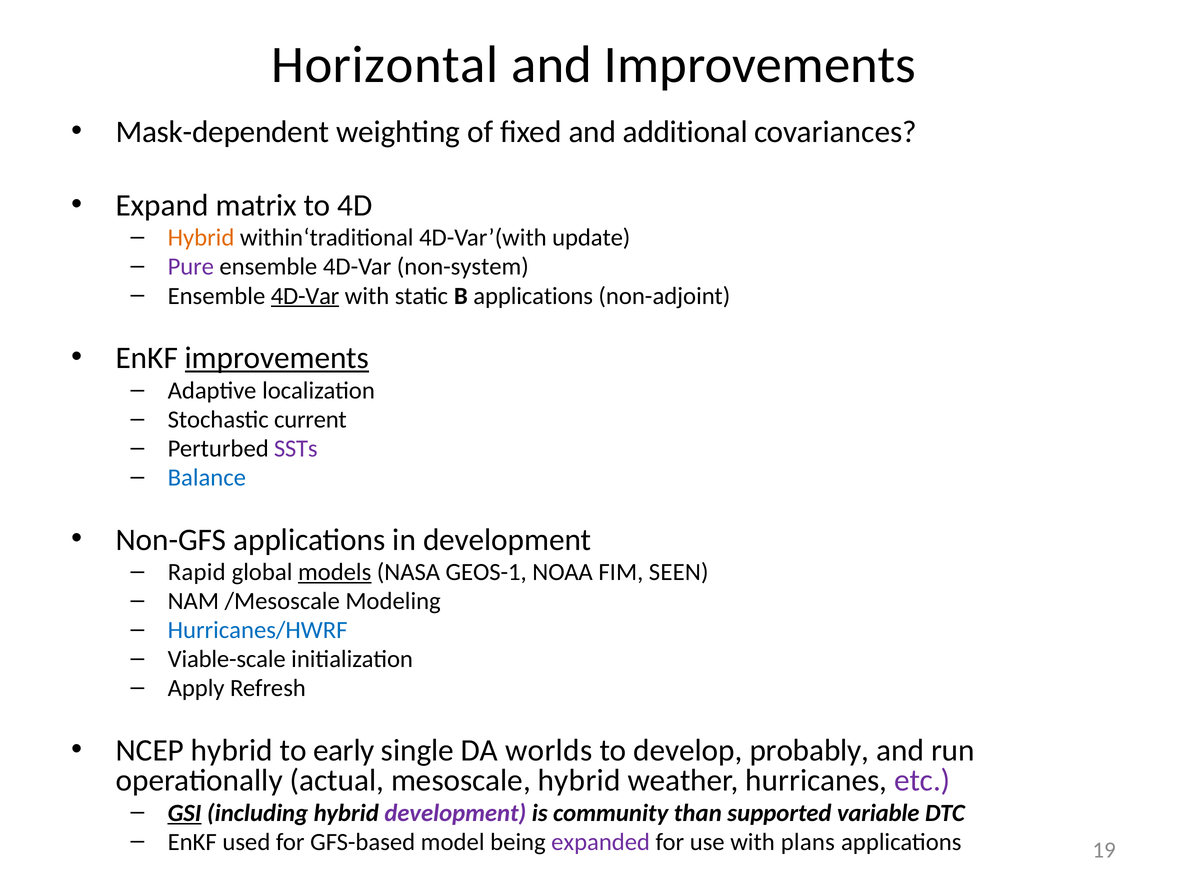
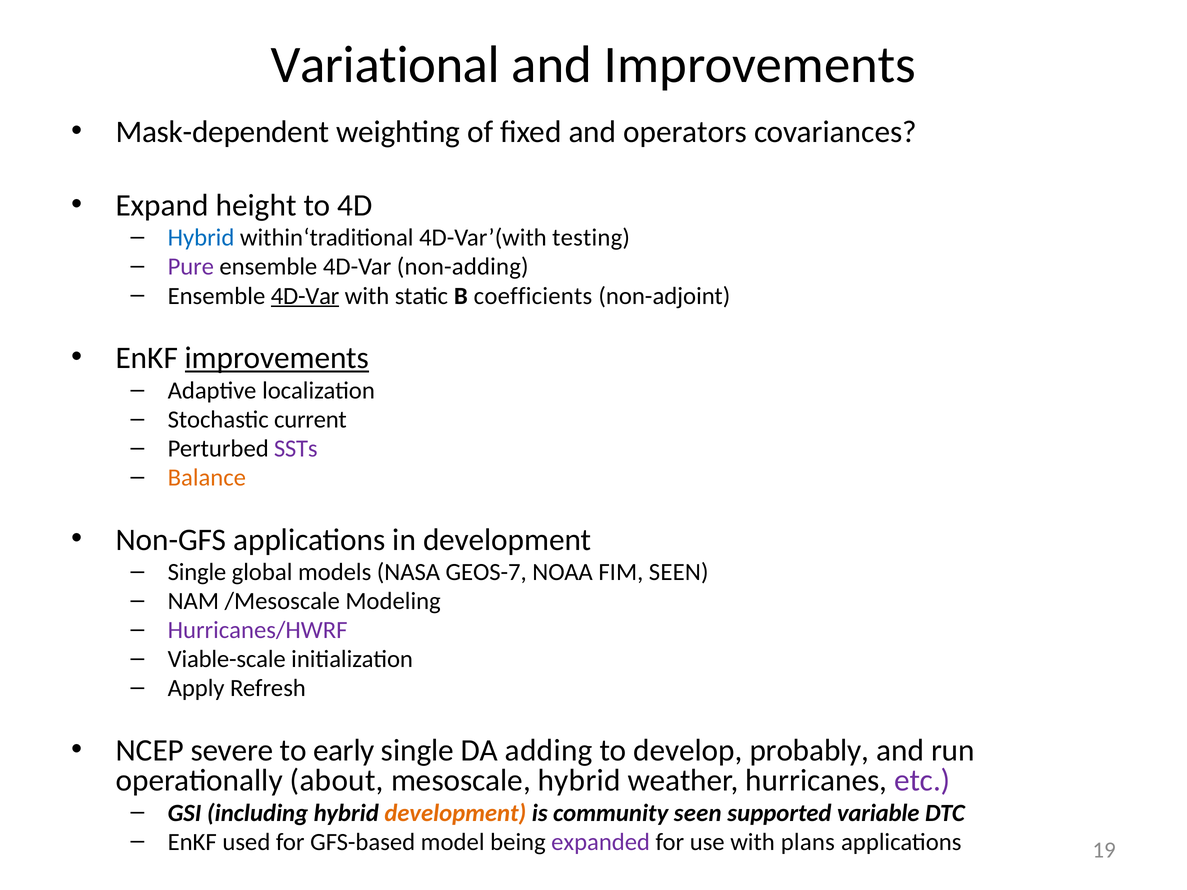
Horizontal: Horizontal -> Variational
additional: additional -> operators
matrix: matrix -> height
Hybrid at (201, 238) colour: orange -> blue
update: update -> testing
non-system: non-system -> non-adding
B applications: applications -> coefficients
Balance colour: blue -> orange
Rapid at (197, 572): Rapid -> Single
models underline: present -> none
GEOS-1: GEOS-1 -> GEOS-7
Hurricanes/HWRF colour: blue -> purple
NCEP hybrid: hybrid -> severe
worlds: worlds -> adding
actual: actual -> about
GSI underline: present -> none
development at (455, 813) colour: purple -> orange
community than: than -> seen
